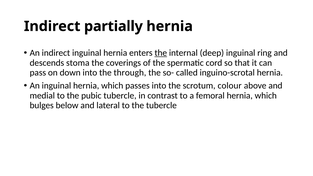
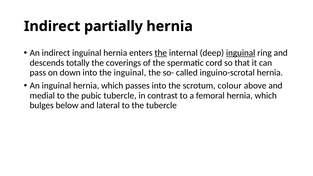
inguinal at (241, 53) underline: none -> present
stoma: stoma -> totally
the through: through -> inguinal
